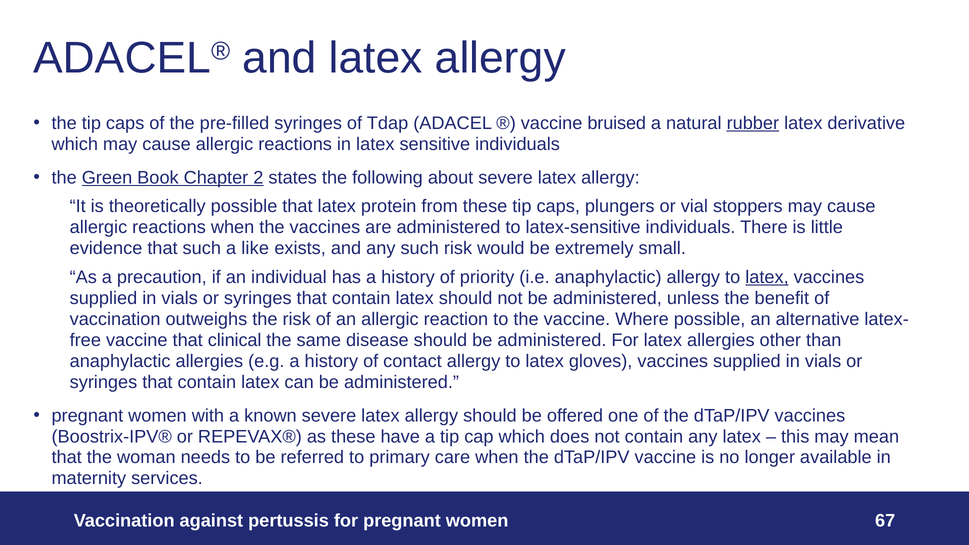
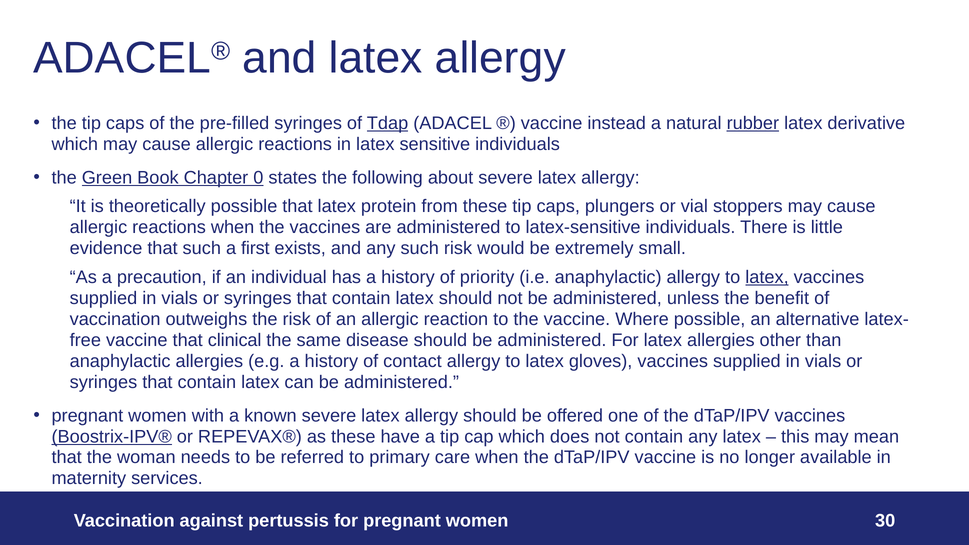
Tdap underline: none -> present
bruised: bruised -> instead
2: 2 -> 0
like: like -> first
Boostrix-IPV® underline: none -> present
67: 67 -> 30
